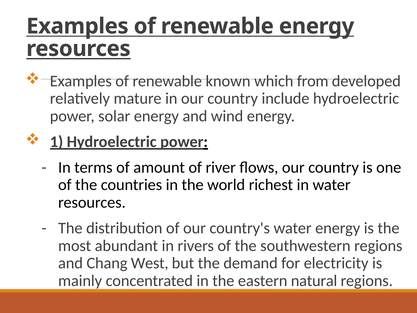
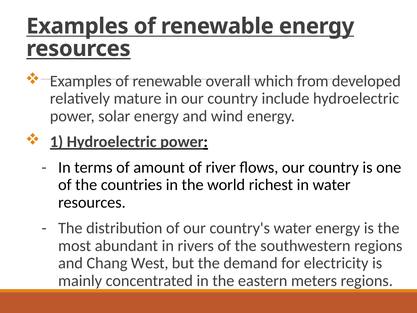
known: known -> overall
natural: natural -> meters
